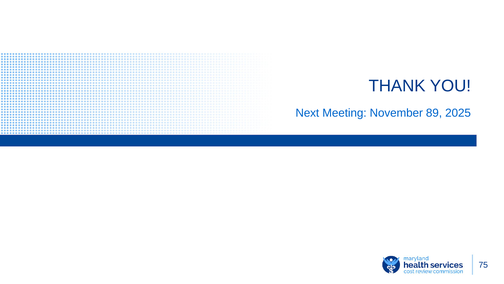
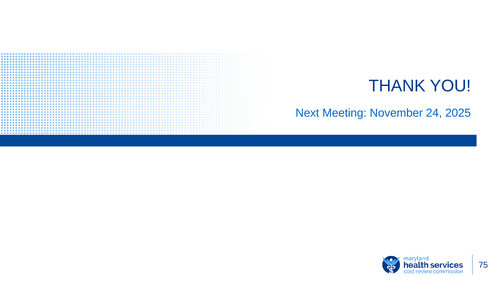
89: 89 -> 24
